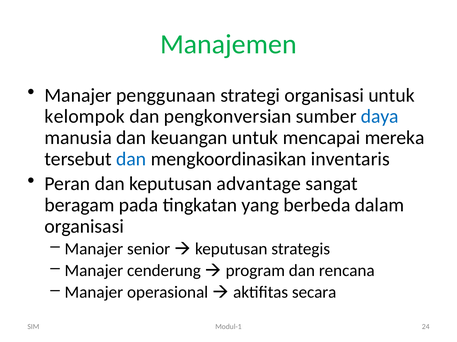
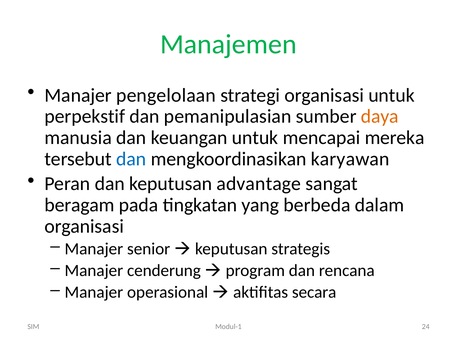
penggunaan: penggunaan -> pengelolaan
kelompok: kelompok -> perpekstif
pengkonversian: pengkonversian -> pemanipulasian
daya colour: blue -> orange
inventaris: inventaris -> karyawan
